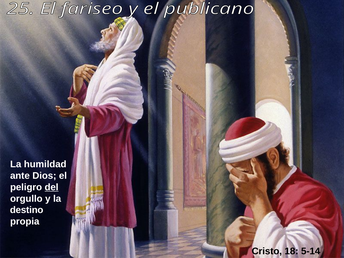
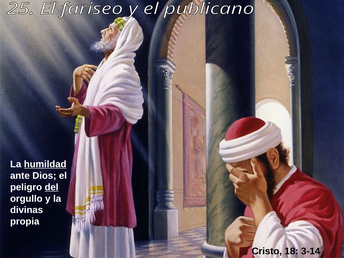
humildad underline: none -> present
destino: destino -> divinas
5-14: 5-14 -> 3-14
